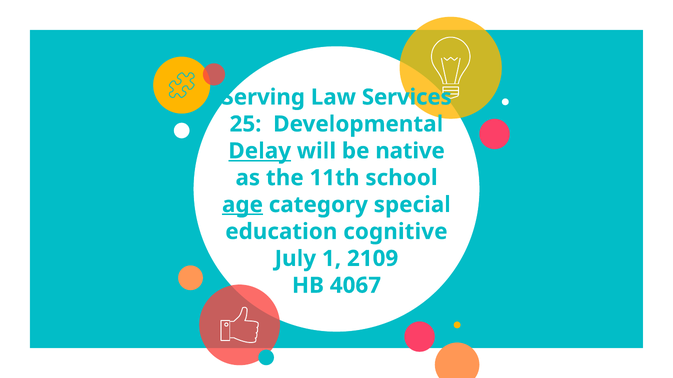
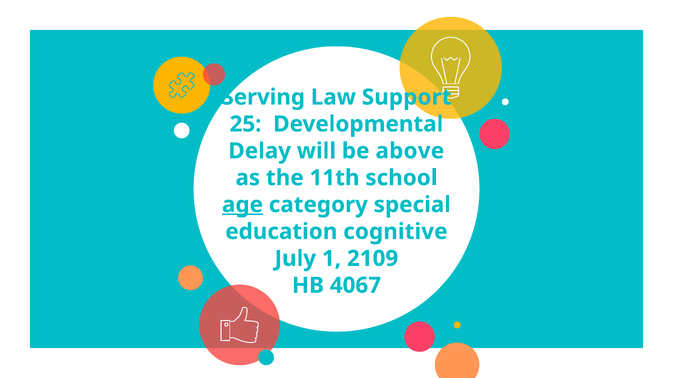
Services: Services -> Support
Delay underline: present -> none
native: native -> above
